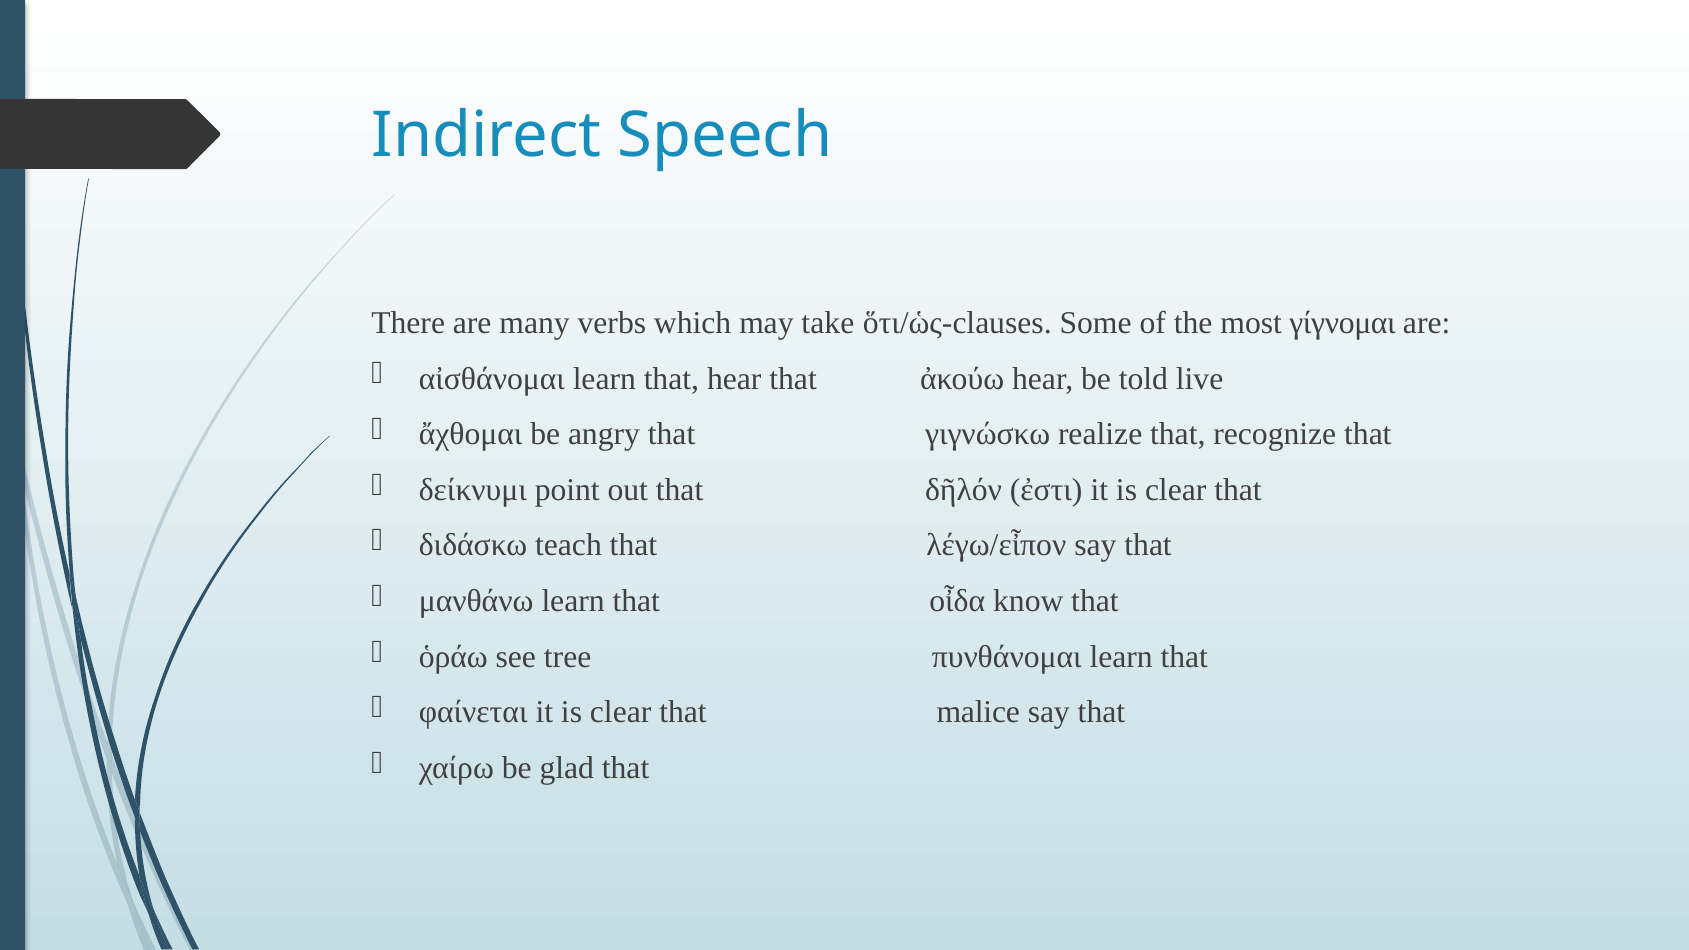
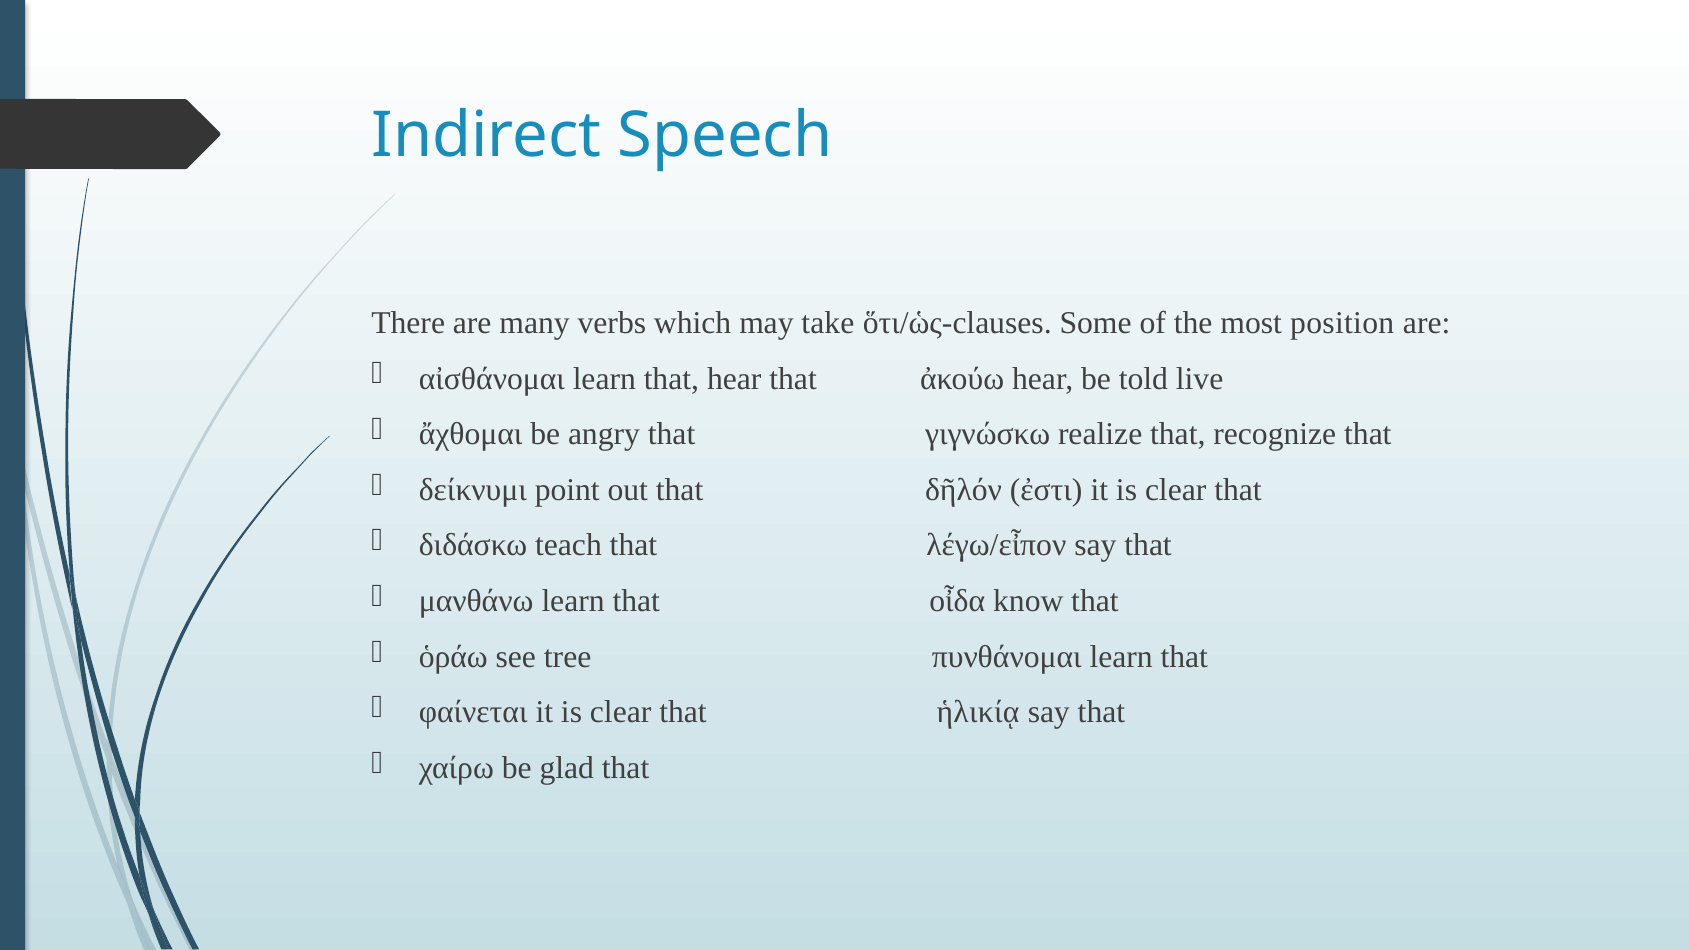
γίγνομαι: γίγνομαι -> position
malice: malice -> ἡλικίᾳ
